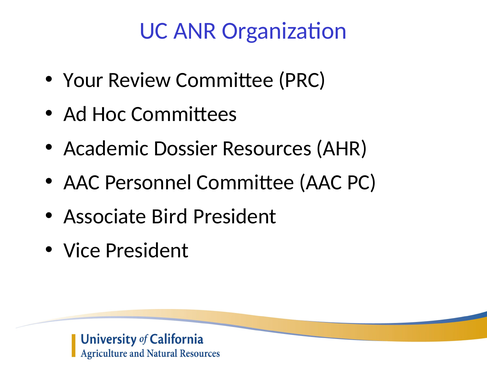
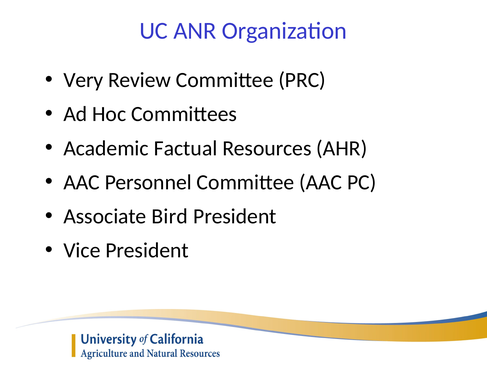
Your: Your -> Very
Dossier: Dossier -> Factual
